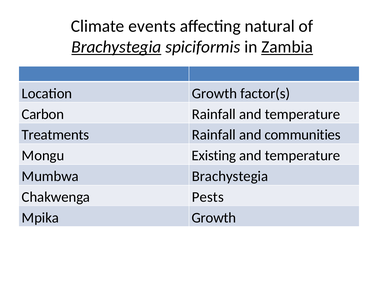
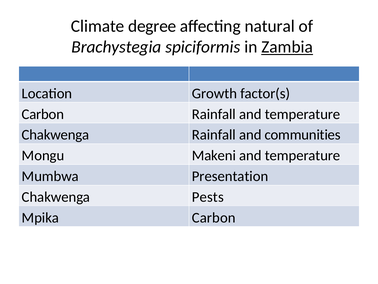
events: events -> degree
Brachystegia at (116, 47) underline: present -> none
Treatments at (55, 135): Treatments -> Chakwenga
Existing: Existing -> Makeni
Mumbwa Brachystegia: Brachystegia -> Presentation
Mpika Growth: Growth -> Carbon
